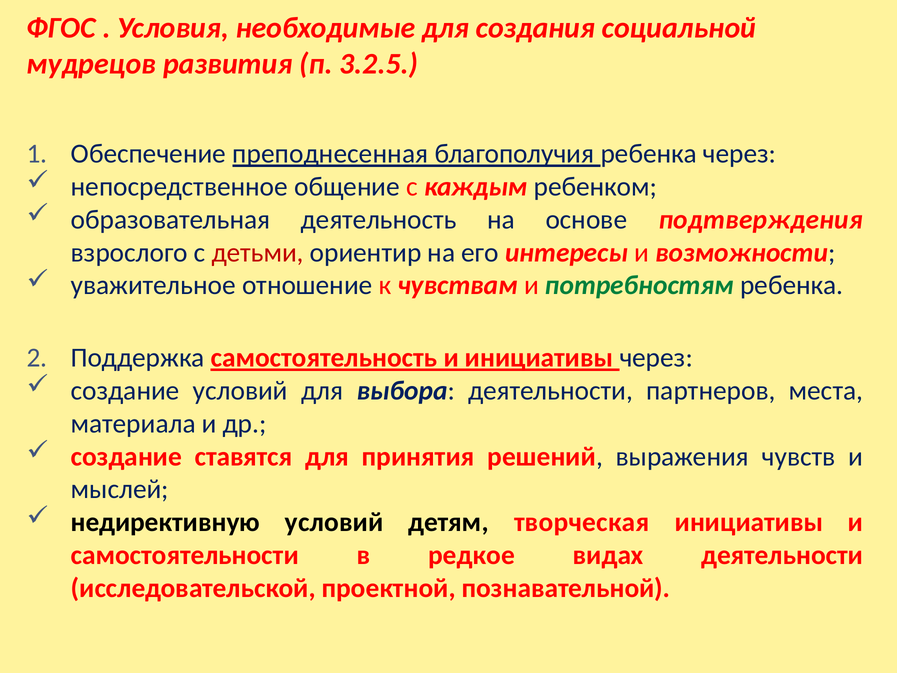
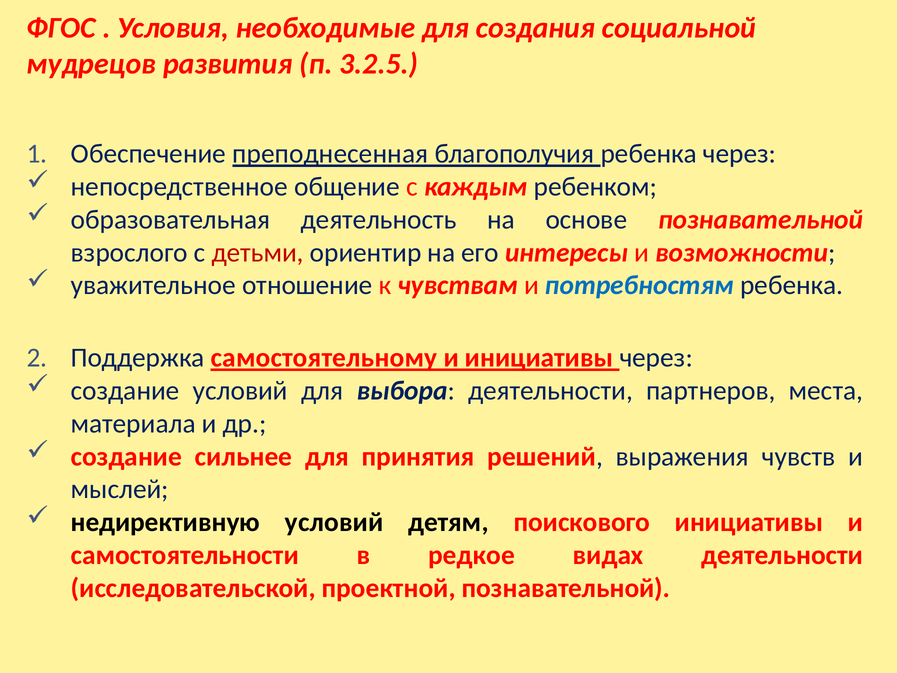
основе подтверждения: подтверждения -> познавательной
потребностям colour: green -> blue
самостоятельность: самостоятельность -> самостоятельному
ставятся: ставятся -> сильнее
творческая: творческая -> поискового
